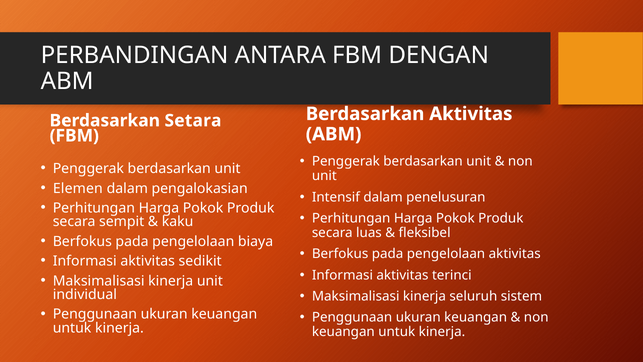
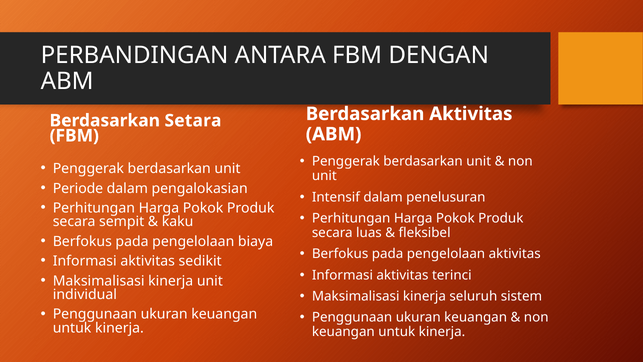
Elemen: Elemen -> Periode
